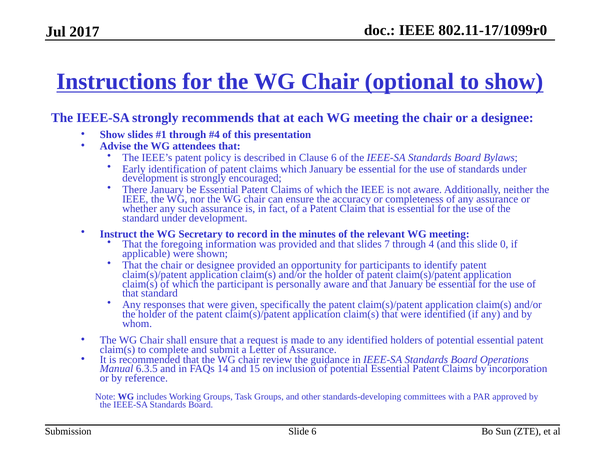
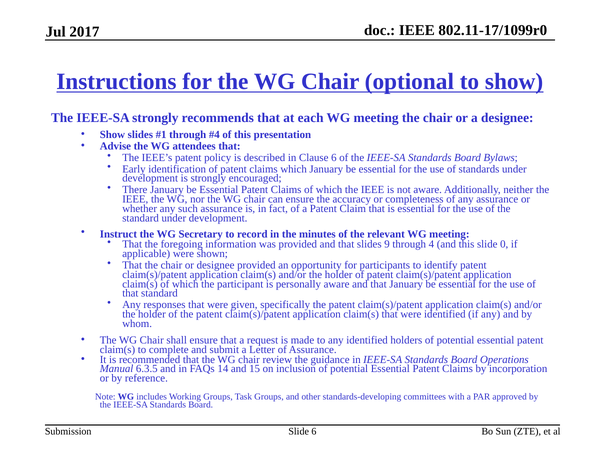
7: 7 -> 9
